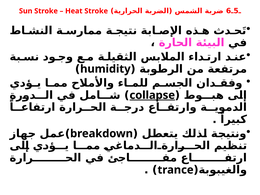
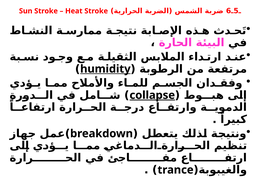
humidity underline: none -> present
